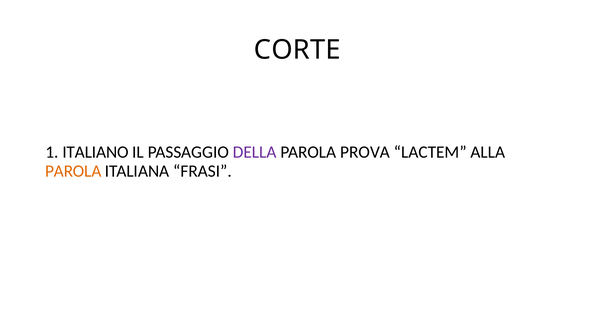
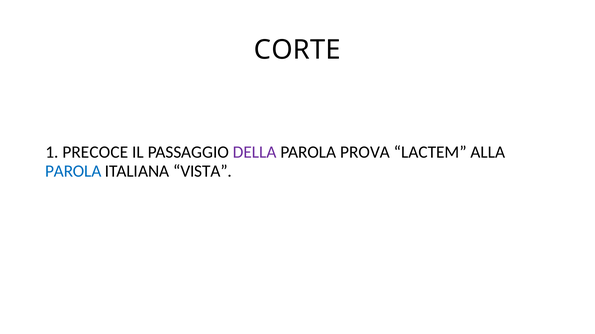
ITALIANO: ITALIANO -> PRECOCE
PAROLA at (73, 171) colour: orange -> blue
FRASI: FRASI -> VISTA
